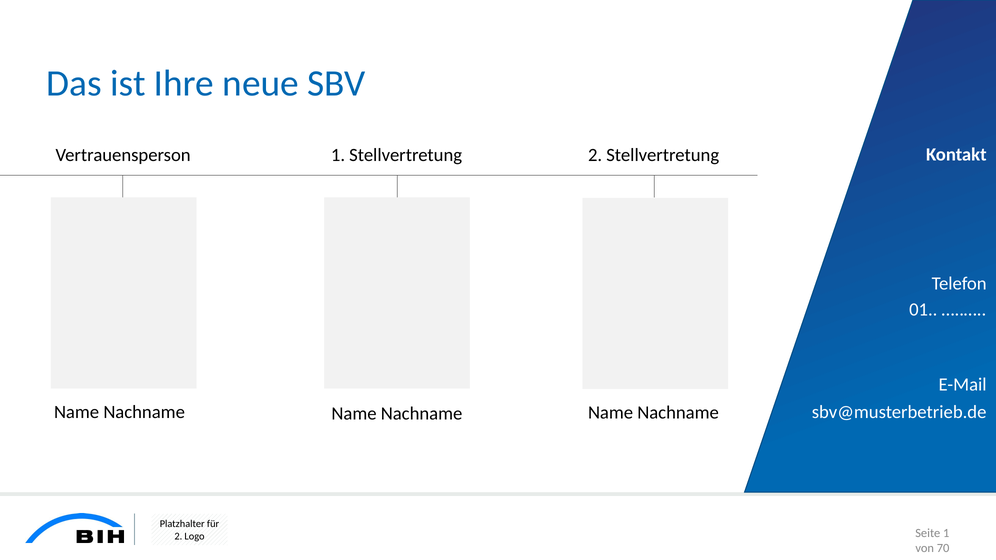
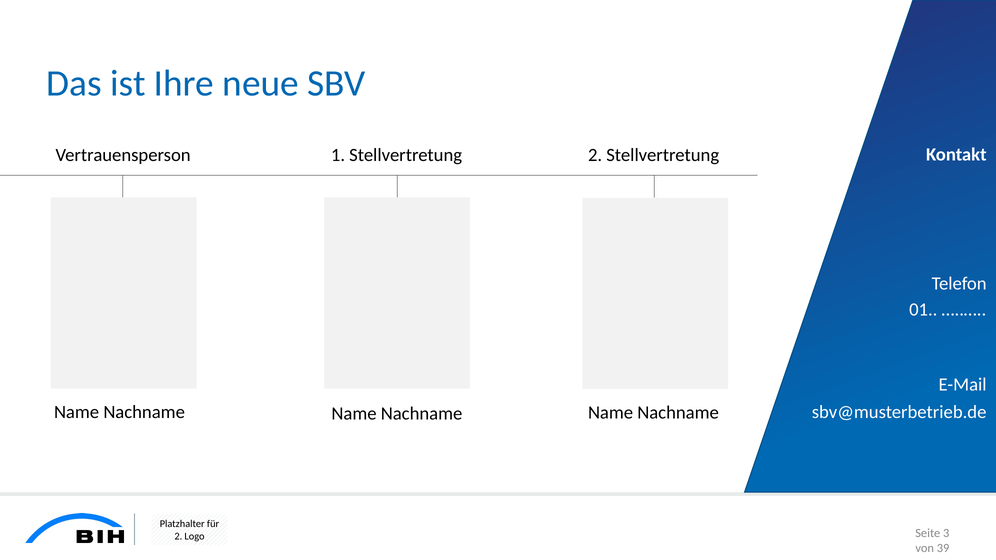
Seite 1: 1 -> 3
70: 70 -> 39
